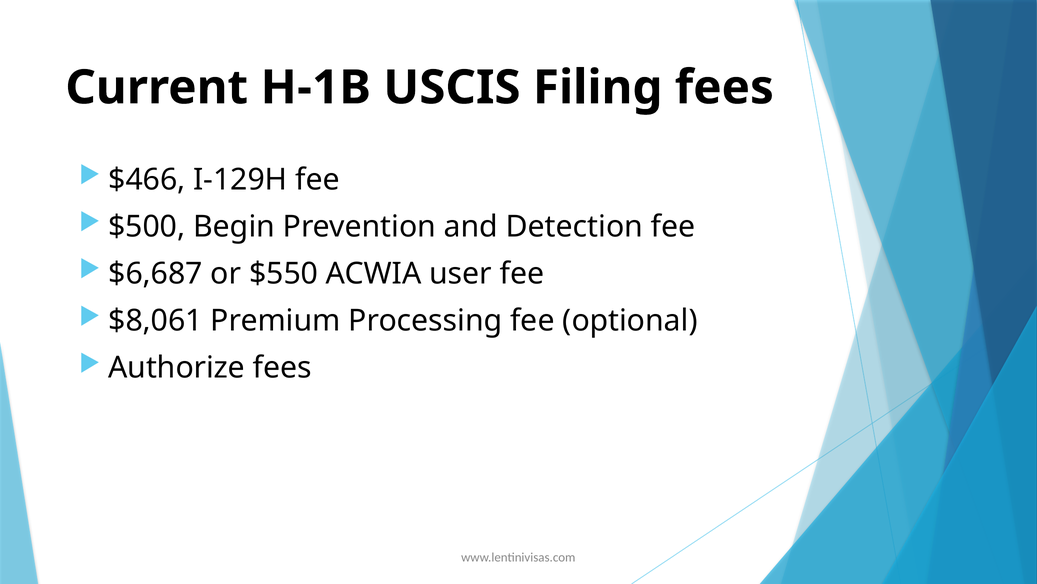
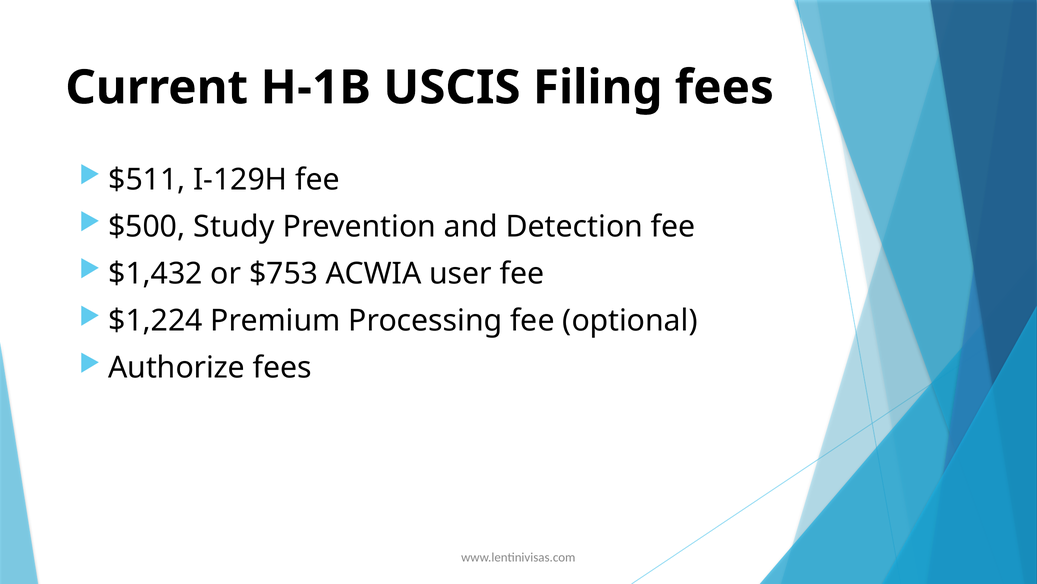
$466: $466 -> $511
Begin: Begin -> Study
$6,687: $6,687 -> $1,432
$550: $550 -> $753
$8,061: $8,061 -> $1,224
